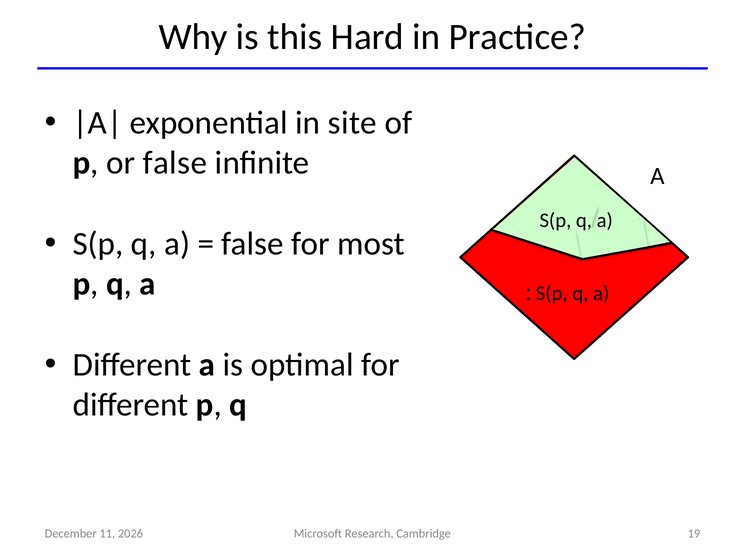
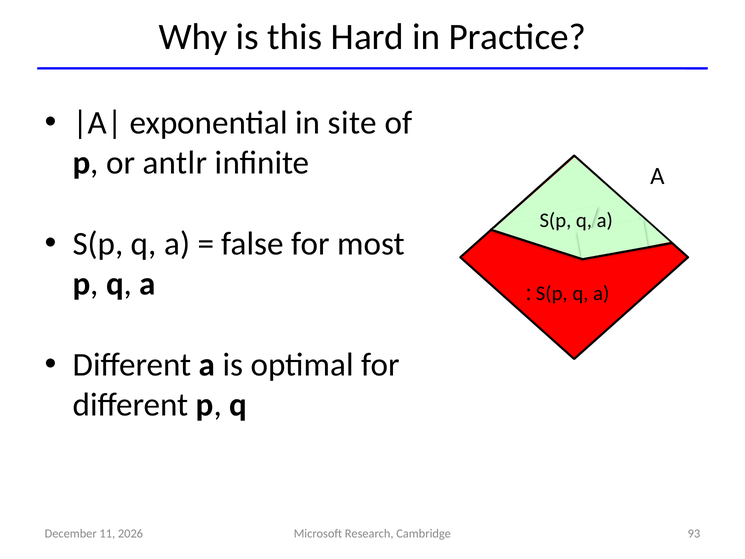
or false: false -> antlr
19: 19 -> 93
